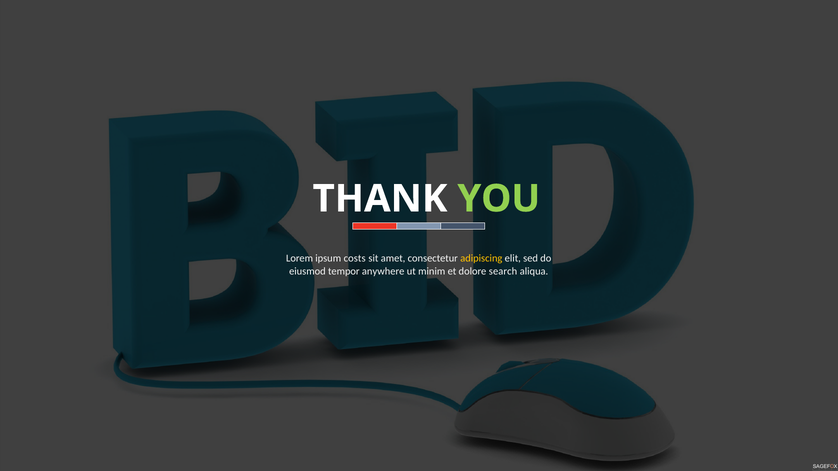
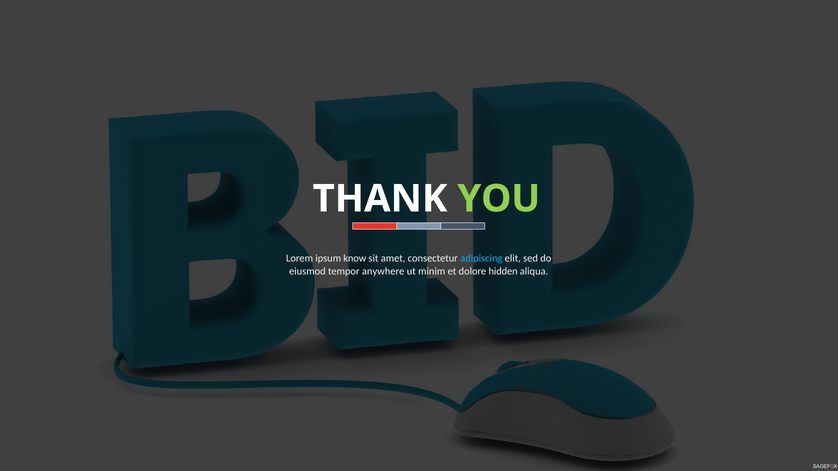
costs: costs -> know
adipiscing colour: yellow -> light blue
search: search -> hidden
